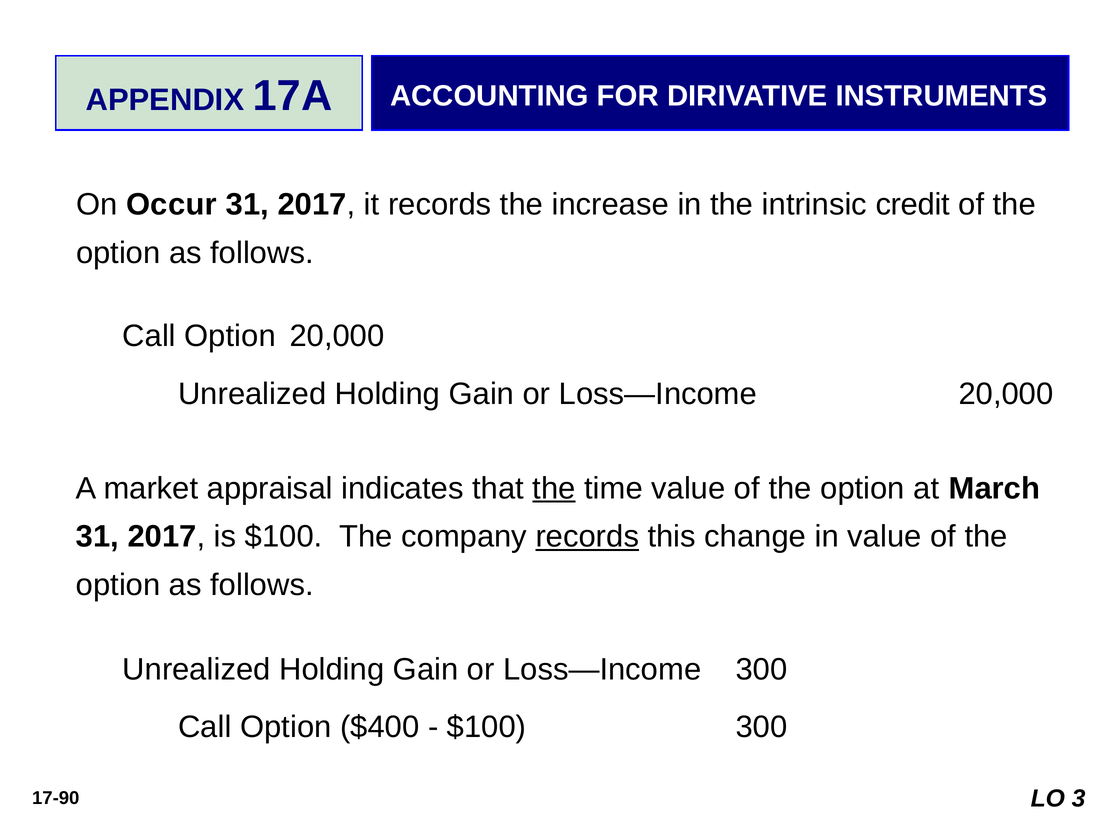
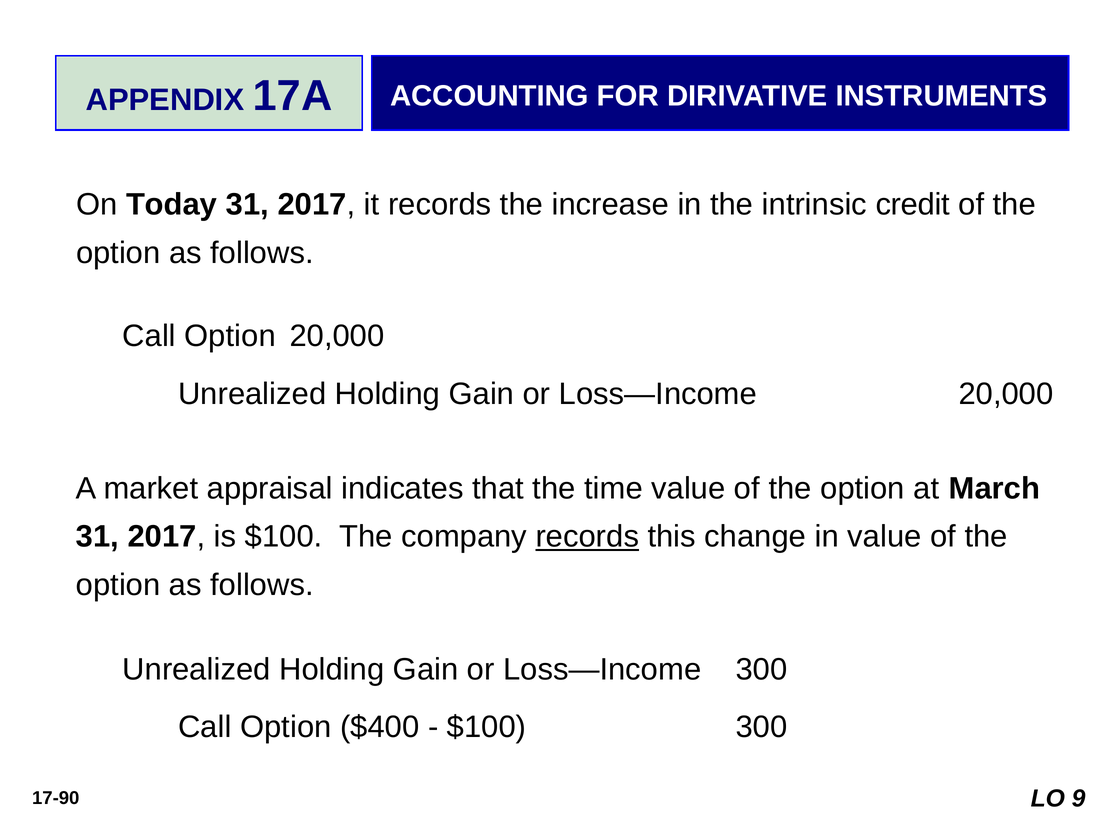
Occur: Occur -> Today
the at (554, 488) underline: present -> none
3: 3 -> 9
